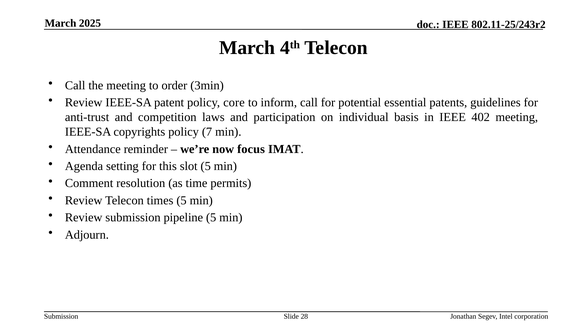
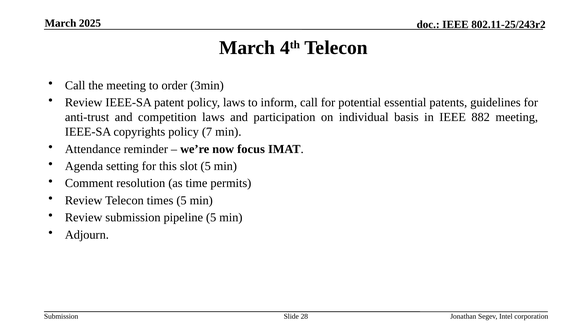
policy core: core -> laws
402: 402 -> 882
